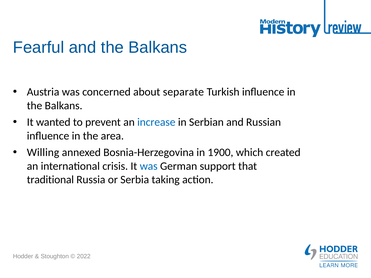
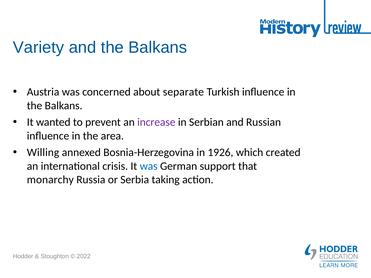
Fearful: Fearful -> Variety
increase colour: blue -> purple
1900: 1900 -> 1926
traditional: traditional -> monarchy
